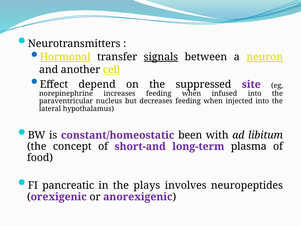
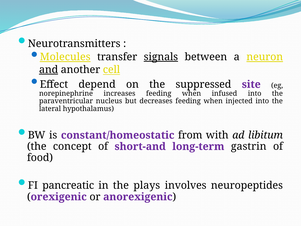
Hormonal: Hormonal -> Molecules
and underline: none -> present
been: been -> from
plasma: plasma -> gastrin
